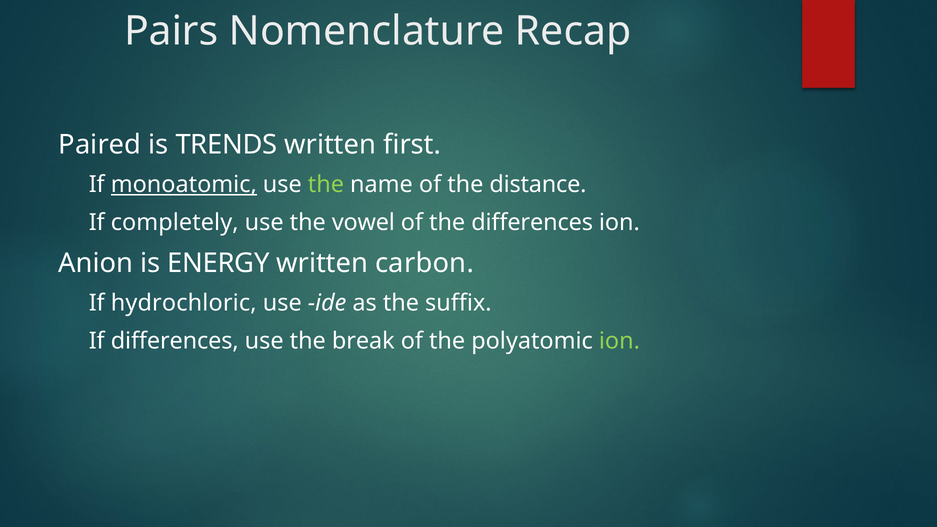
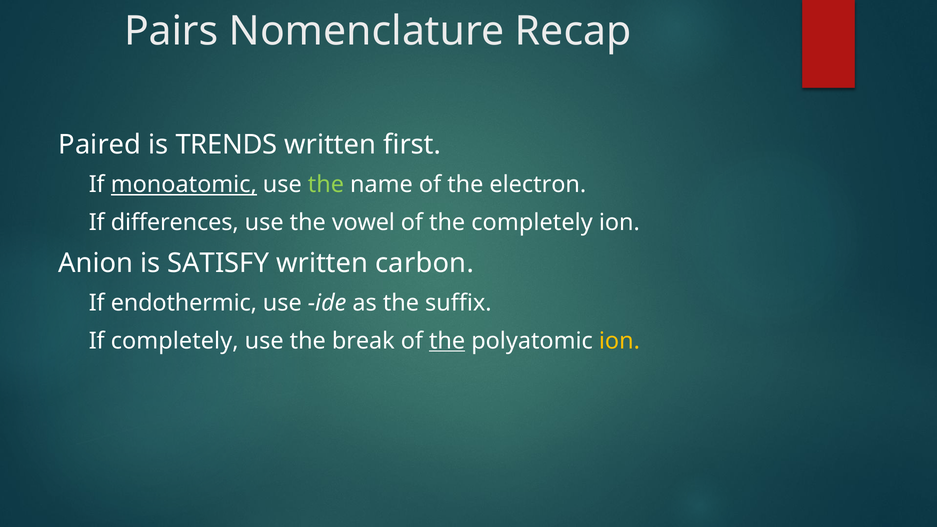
distance: distance -> electron
completely: completely -> differences
the differences: differences -> completely
ENERGY: ENERGY -> SATISFY
hydrochloric: hydrochloric -> endothermic
If differences: differences -> completely
the at (447, 341) underline: none -> present
ion at (619, 341) colour: light green -> yellow
